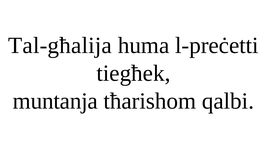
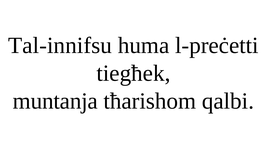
Tal-għalija: Tal-għalija -> Tal-innifsu
